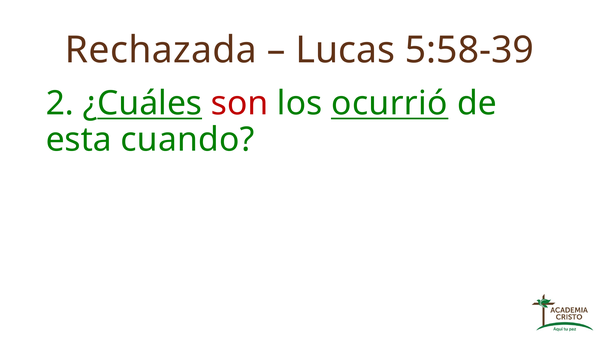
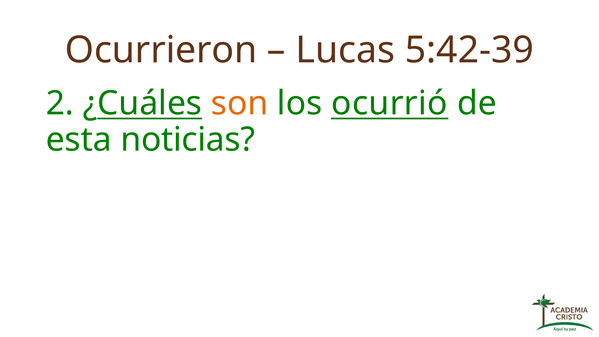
Rechazada: Rechazada -> Ocurrieron
5:58-39: 5:58-39 -> 5:42-39
son colour: red -> orange
cuando: cuando -> noticias
